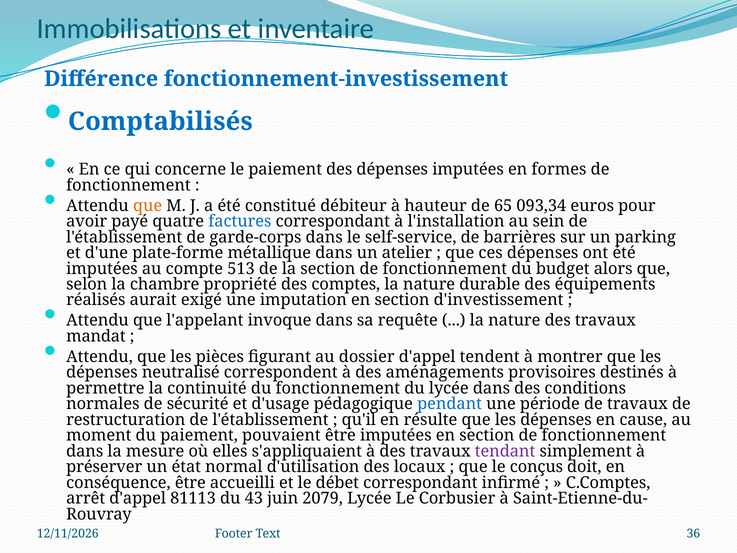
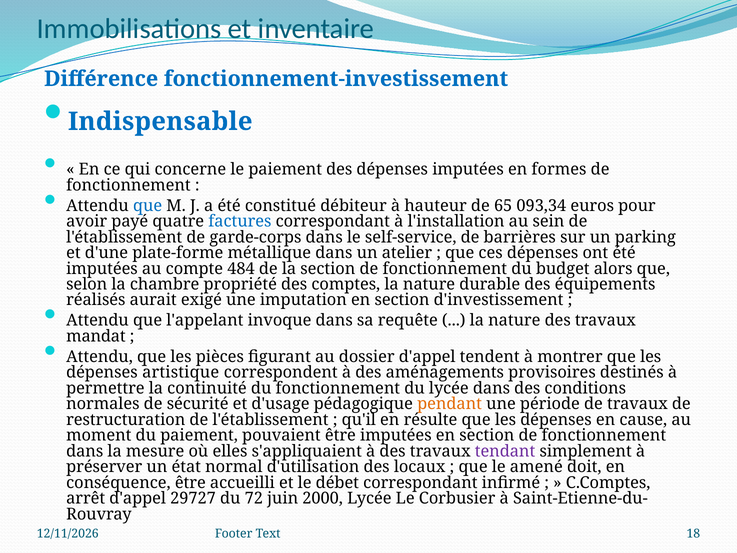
Comptabilisés: Comptabilisés -> Indispensable
que at (148, 206) colour: orange -> blue
513: 513 -> 484
neutralisé: neutralisé -> artistique
pendant colour: blue -> orange
conçus: conçus -> amené
81113: 81113 -> 29727
43: 43 -> 72
2079: 2079 -> 2000
36: 36 -> 18
